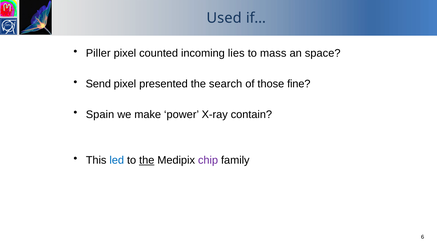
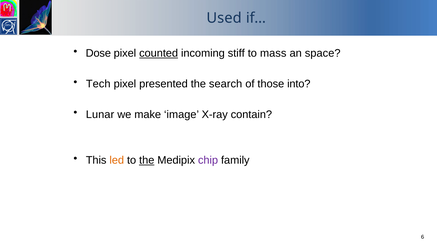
Piller: Piller -> Dose
counted underline: none -> present
lies: lies -> stiff
Send: Send -> Tech
fine: fine -> into
Spain: Spain -> Lunar
power: power -> image
led colour: blue -> orange
